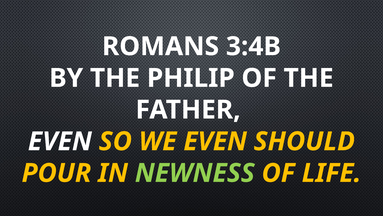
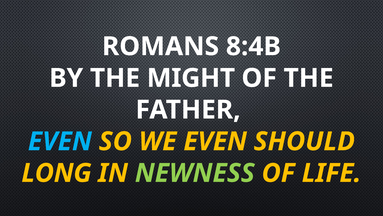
3:4B: 3:4B -> 8:4B
PHILIP: PHILIP -> MIGHT
EVEN at (60, 141) colour: white -> light blue
POUR: POUR -> LONG
